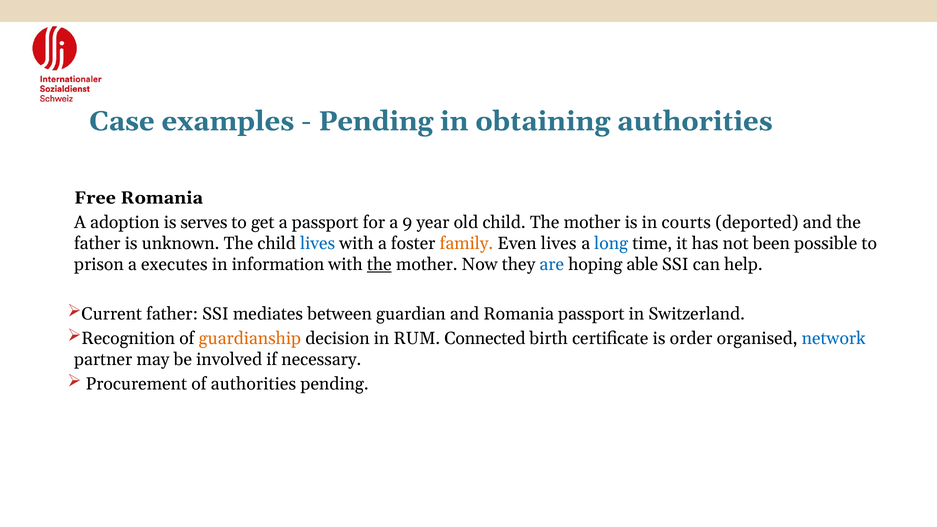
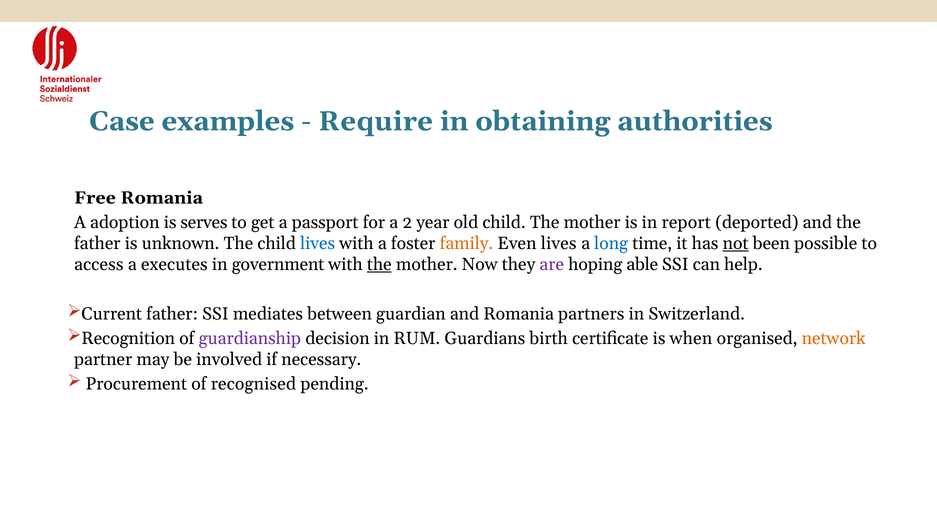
Pending at (376, 121): Pending -> Require
9: 9 -> 2
courts: courts -> report
not underline: none -> present
prison: prison -> access
information: information -> government
are colour: blue -> purple
Romania passport: passport -> partners
guardianship colour: orange -> purple
Connected: Connected -> Guardians
order: order -> when
network colour: blue -> orange
of authorities: authorities -> recognised
